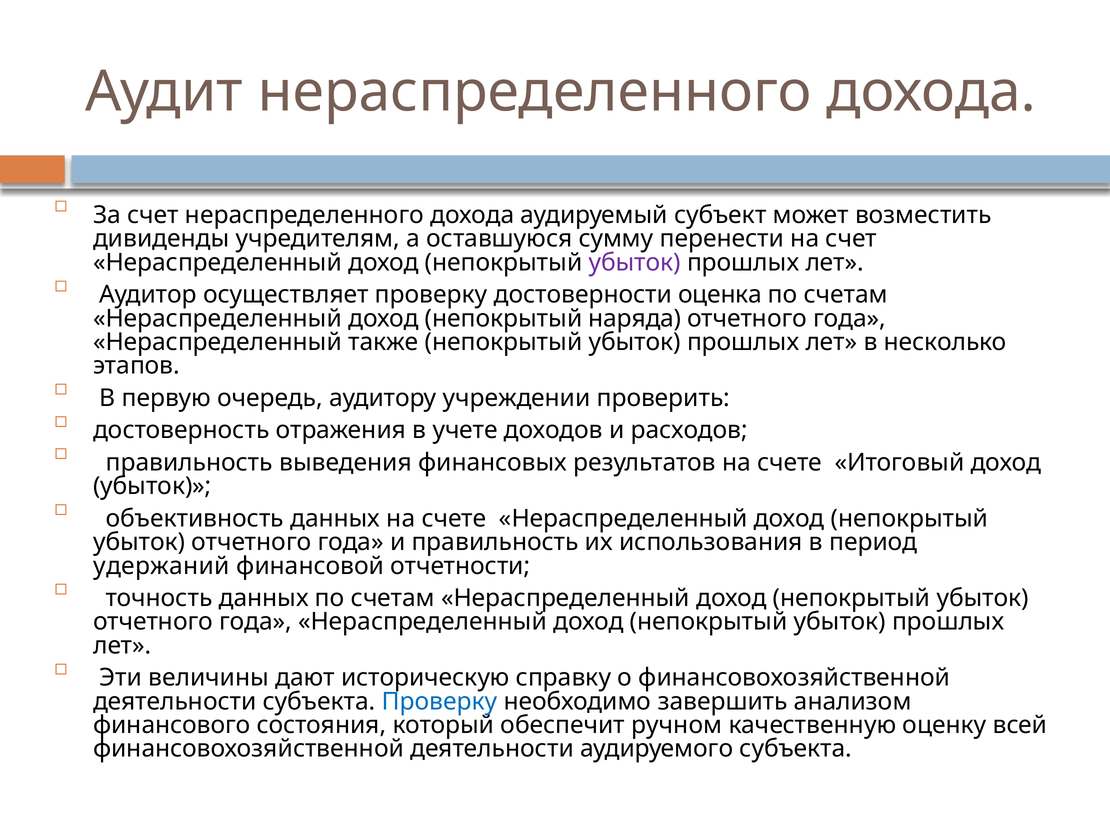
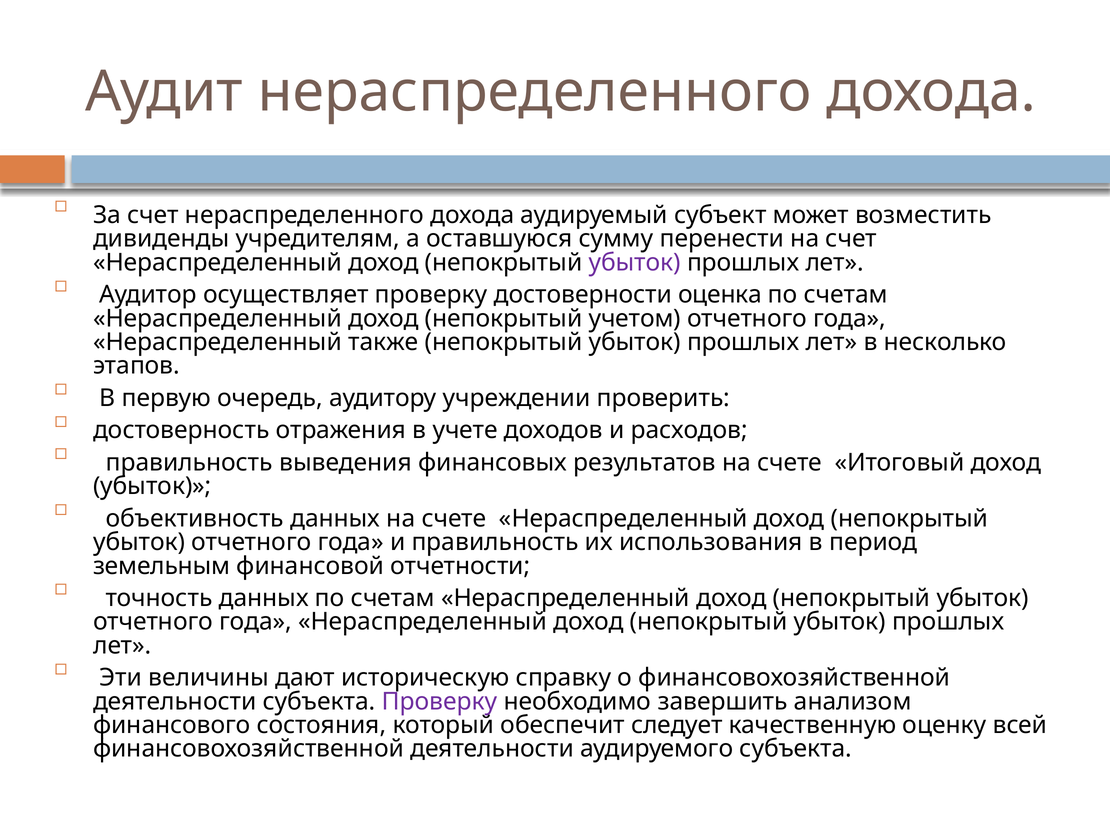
наряда: наряда -> учетом
удержаний: удержаний -> земельным
Проверку at (440, 702) colour: blue -> purple
ручном: ручном -> следует
